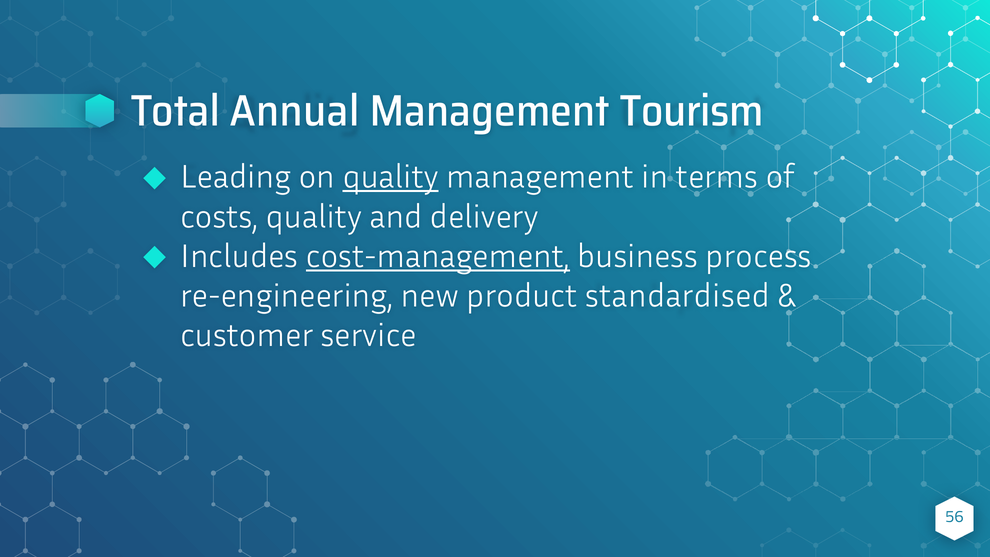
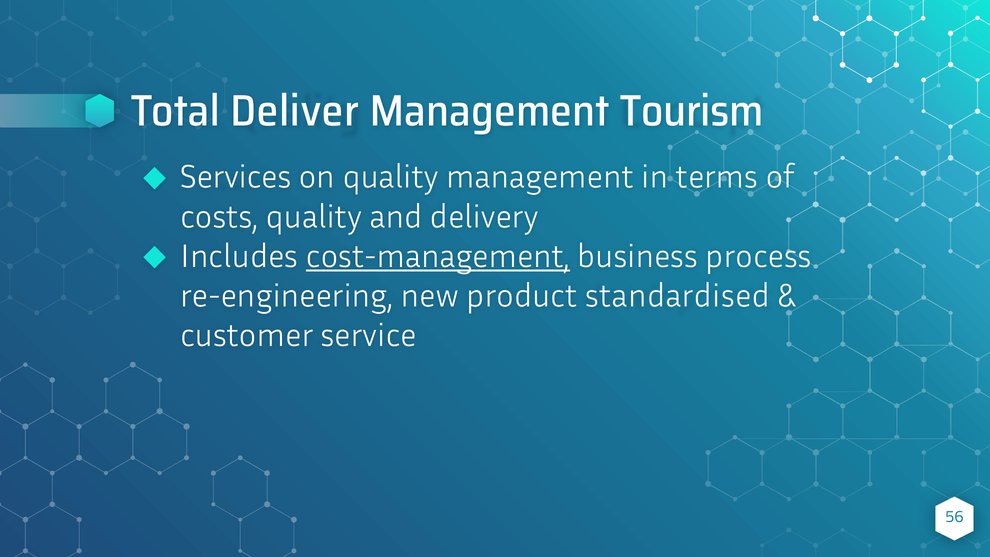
Annual: Annual -> Deliver
Leading: Leading -> Services
quality at (391, 177) underline: present -> none
